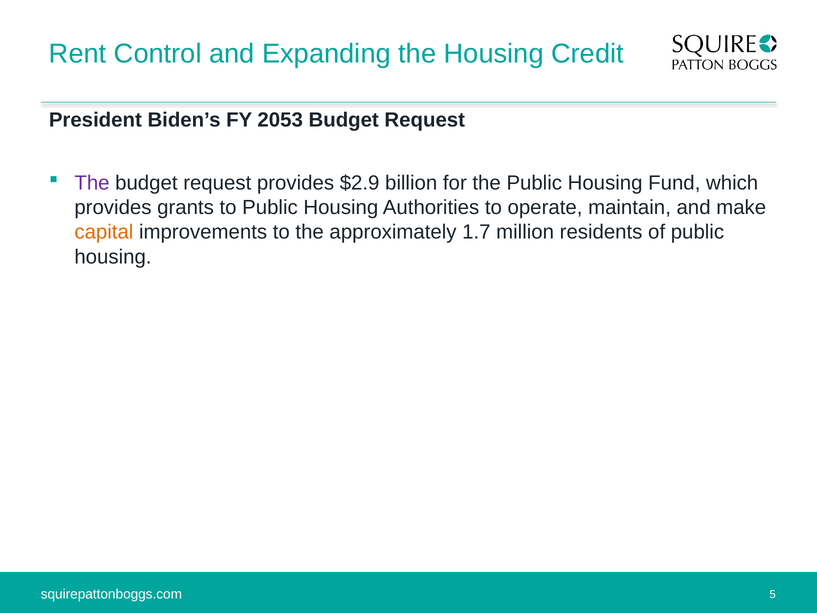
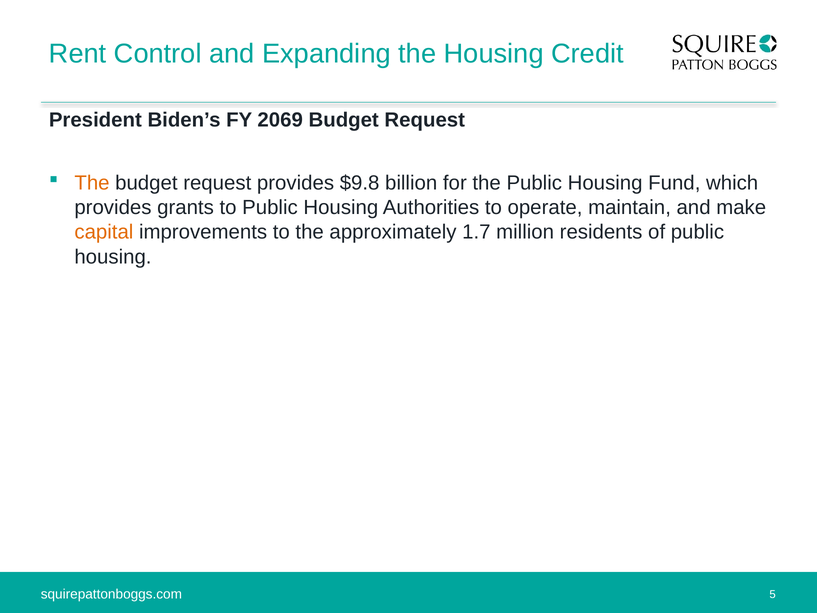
2053: 2053 -> 2069
The at (92, 183) colour: purple -> orange
$2.9: $2.9 -> $9.8
